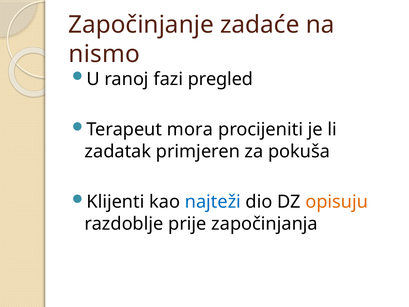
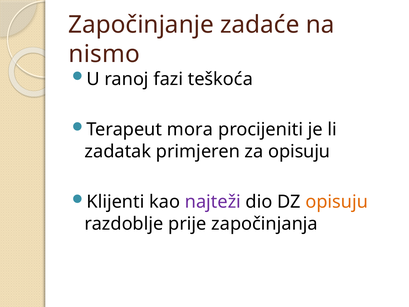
pregled: pregled -> teškoća
za pokuša: pokuša -> opisuju
najteži colour: blue -> purple
